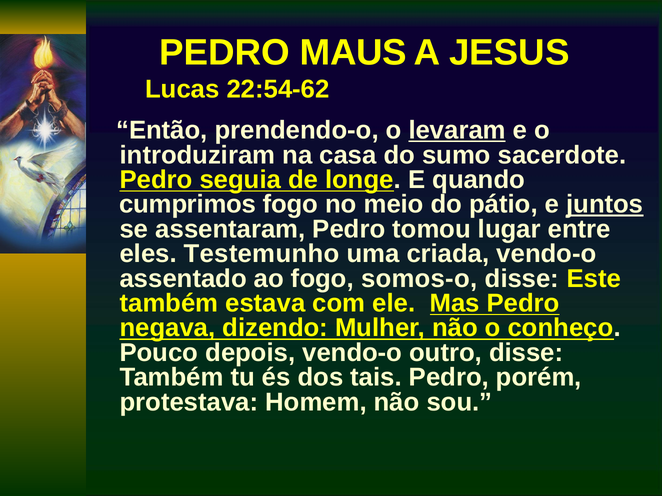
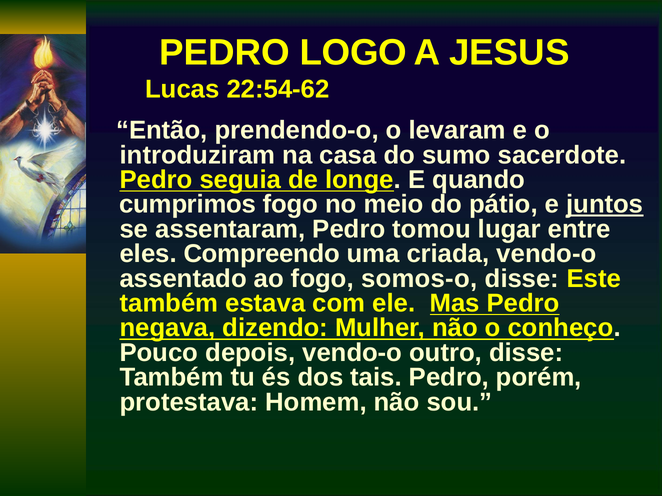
MAUS: MAUS -> LOGO
levaram underline: present -> none
Testemunho: Testemunho -> Compreendo
